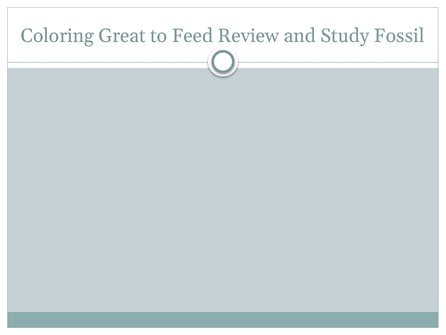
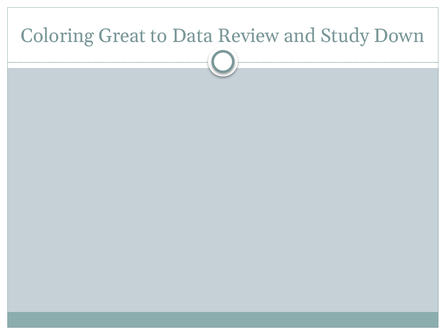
Feed: Feed -> Data
Fossil: Fossil -> Down
